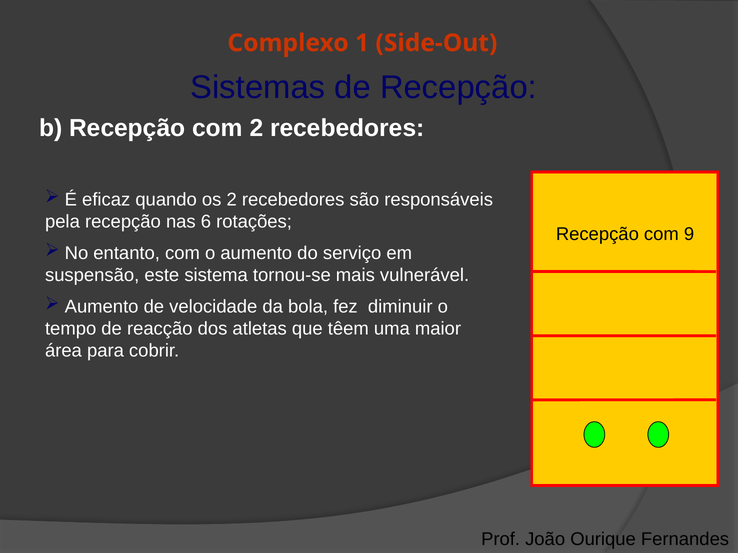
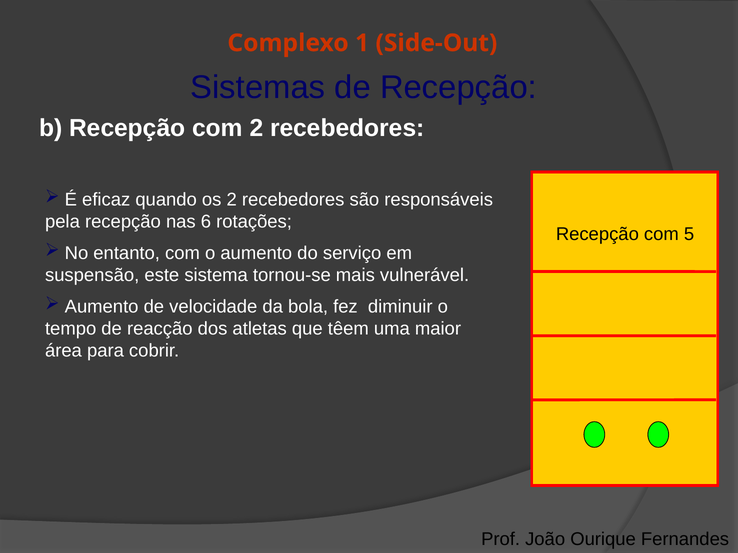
9: 9 -> 5
